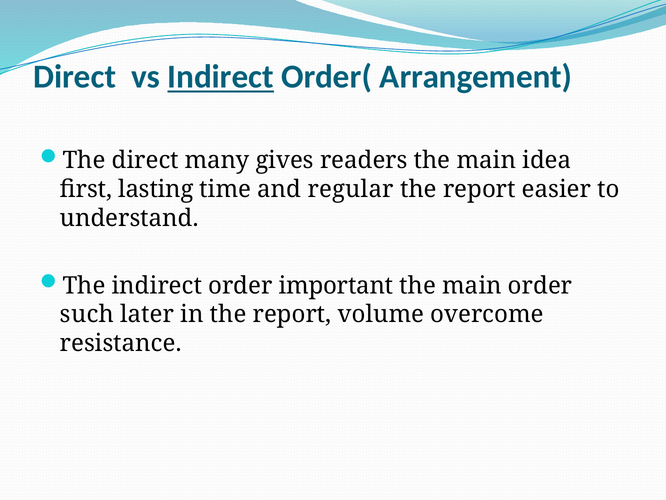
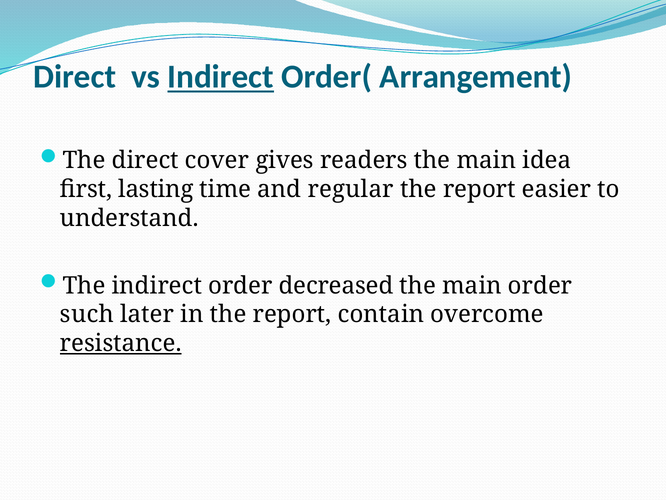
many: many -> cover
important: important -> decreased
volume: volume -> contain
resistance underline: none -> present
